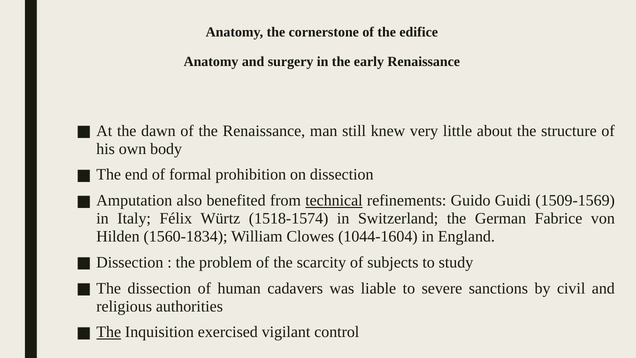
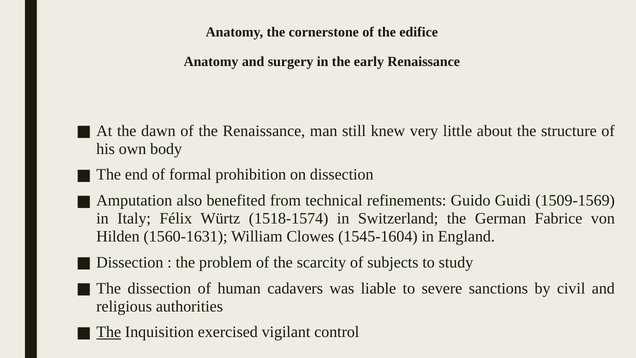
technical underline: present -> none
1560-1834: 1560-1834 -> 1560-1631
1044-1604: 1044-1604 -> 1545-1604
